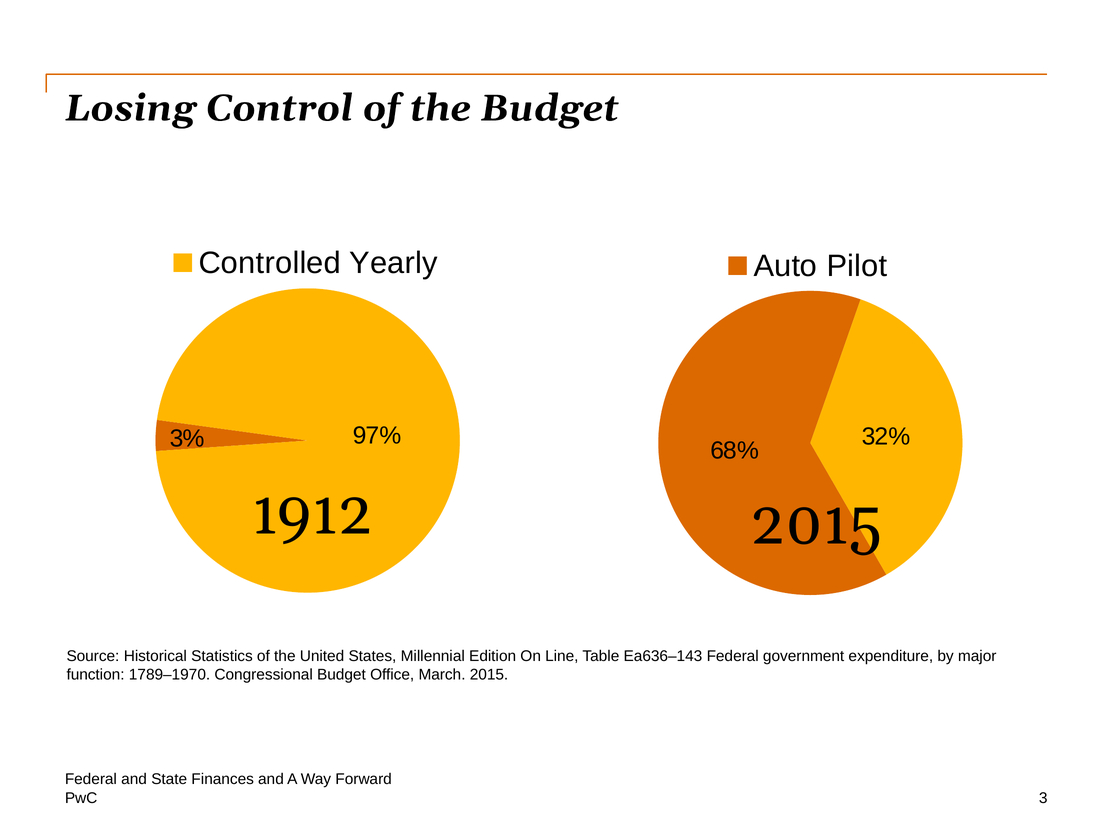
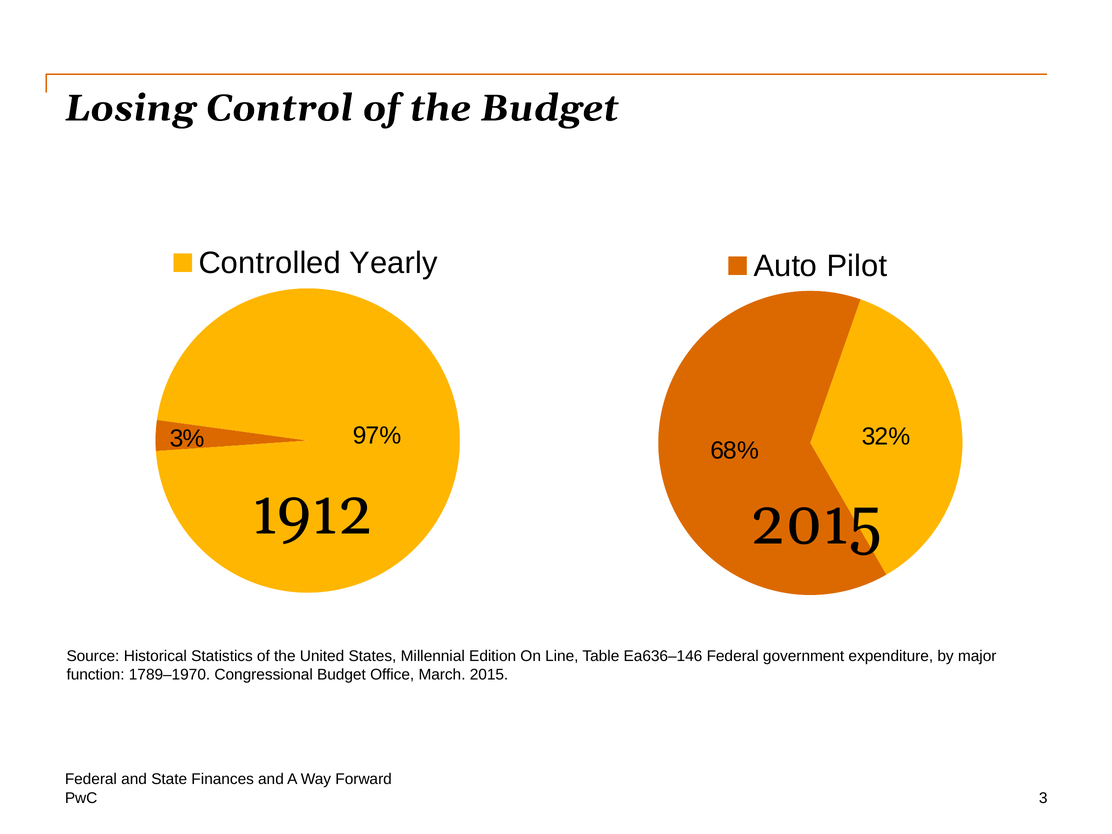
Ea636–143: Ea636–143 -> Ea636–146
